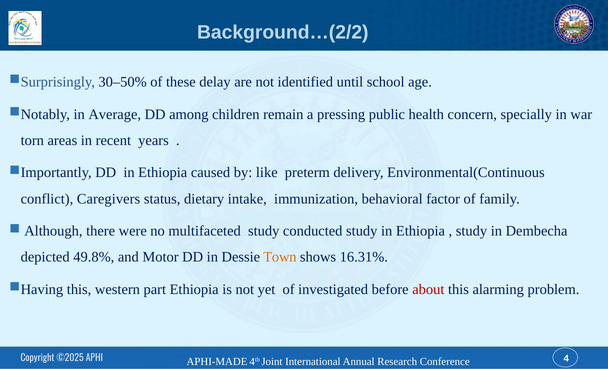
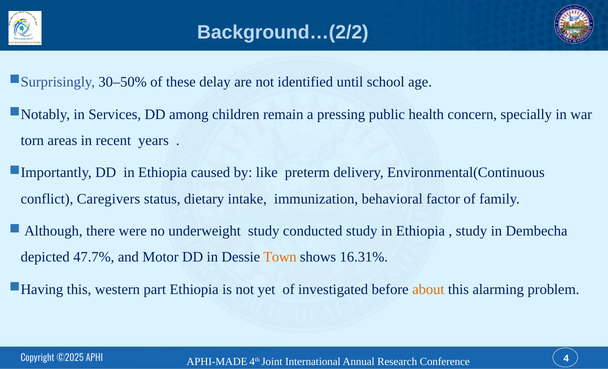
Average: Average -> Services
multifaceted: multifaceted -> underweight
49.8%: 49.8% -> 47.7%
about colour: red -> orange
